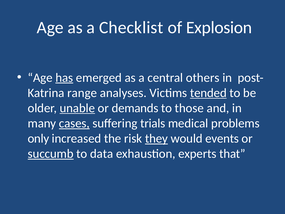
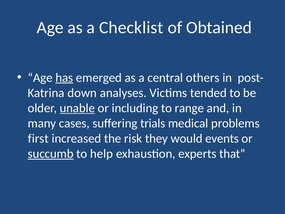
Explosion: Explosion -> Obtained
range: range -> down
tended underline: present -> none
demands: demands -> including
those: those -> range
cases underline: present -> none
only: only -> first
they underline: present -> none
data: data -> help
